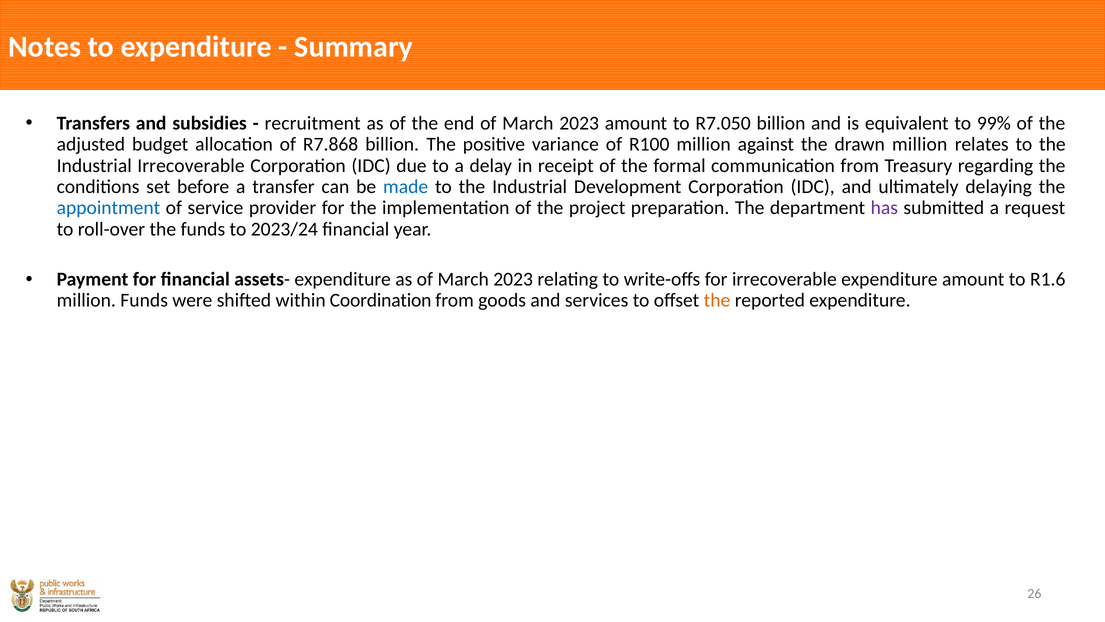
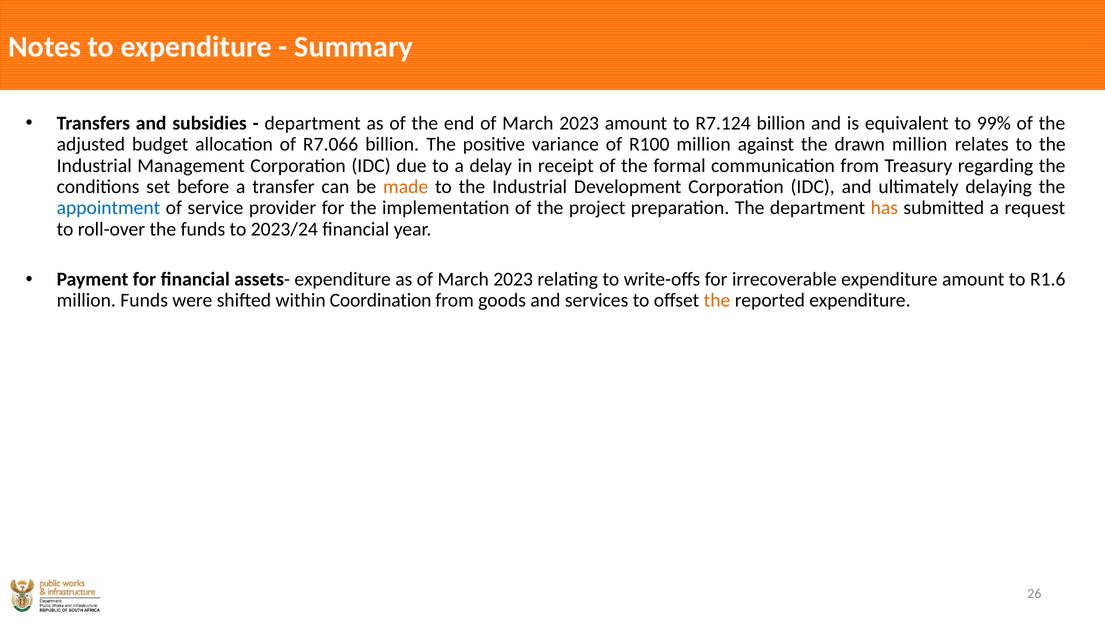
recruitment at (313, 123): recruitment -> department
R7.050: R7.050 -> R7.124
R7.868: R7.868 -> R7.066
Industrial Irrecoverable: Irrecoverable -> Management
made colour: blue -> orange
has colour: purple -> orange
